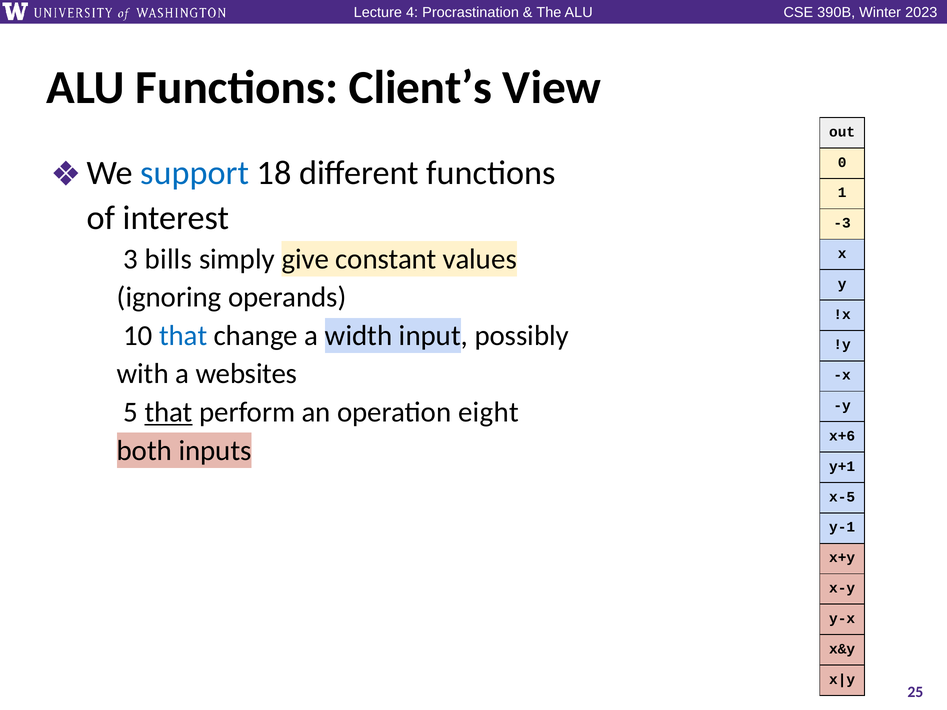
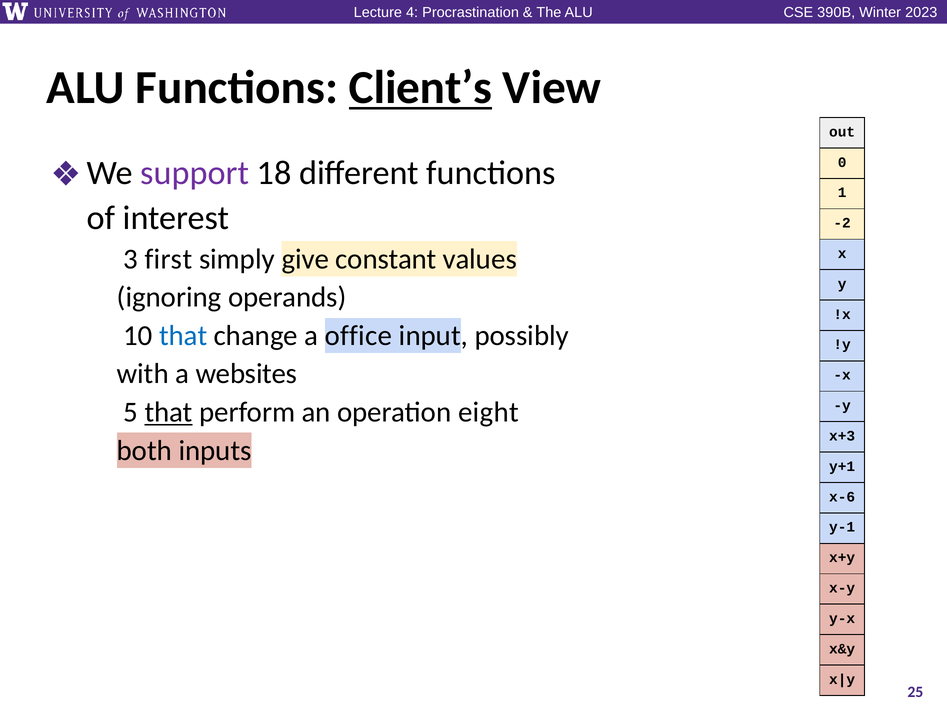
Client’s underline: none -> present
support colour: blue -> purple
-3: -3 -> -2
bills: bills -> first
width: width -> office
x+6: x+6 -> x+3
x-5: x-5 -> x-6
